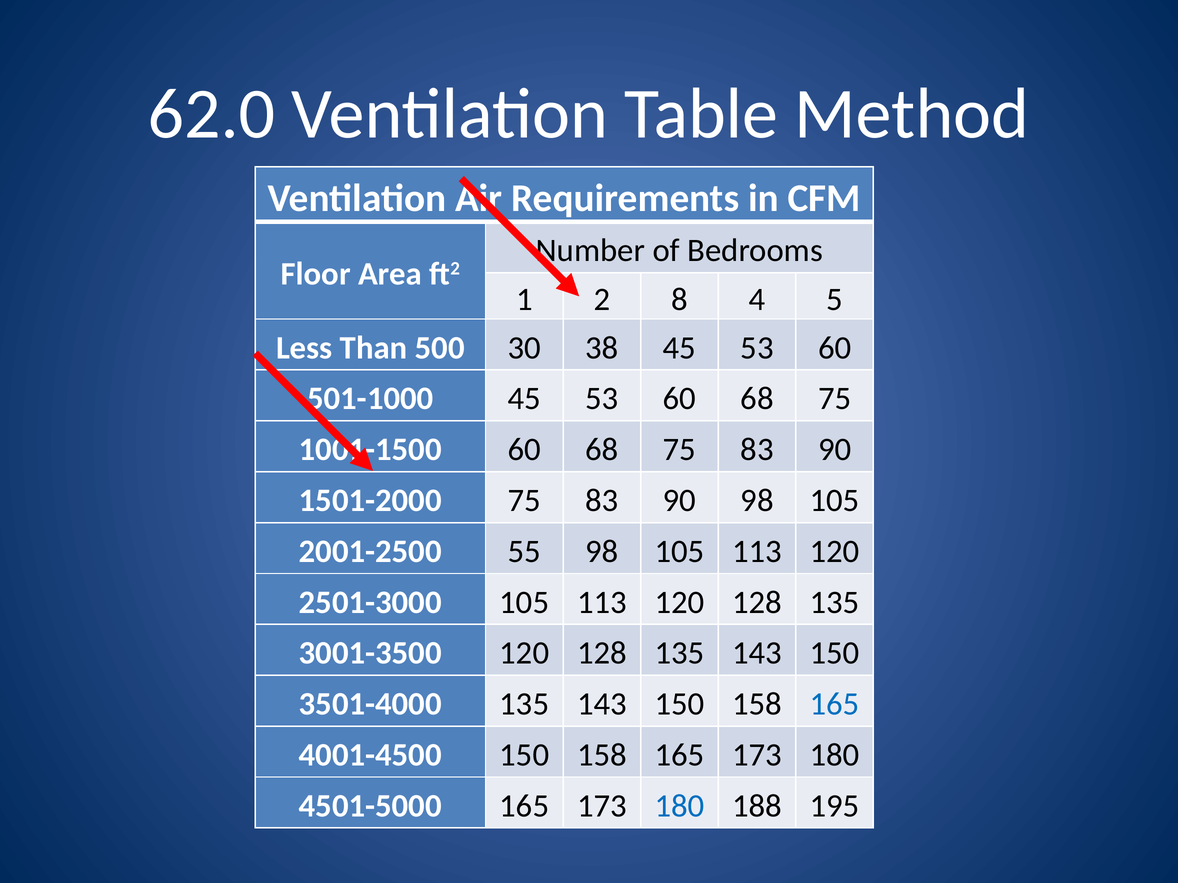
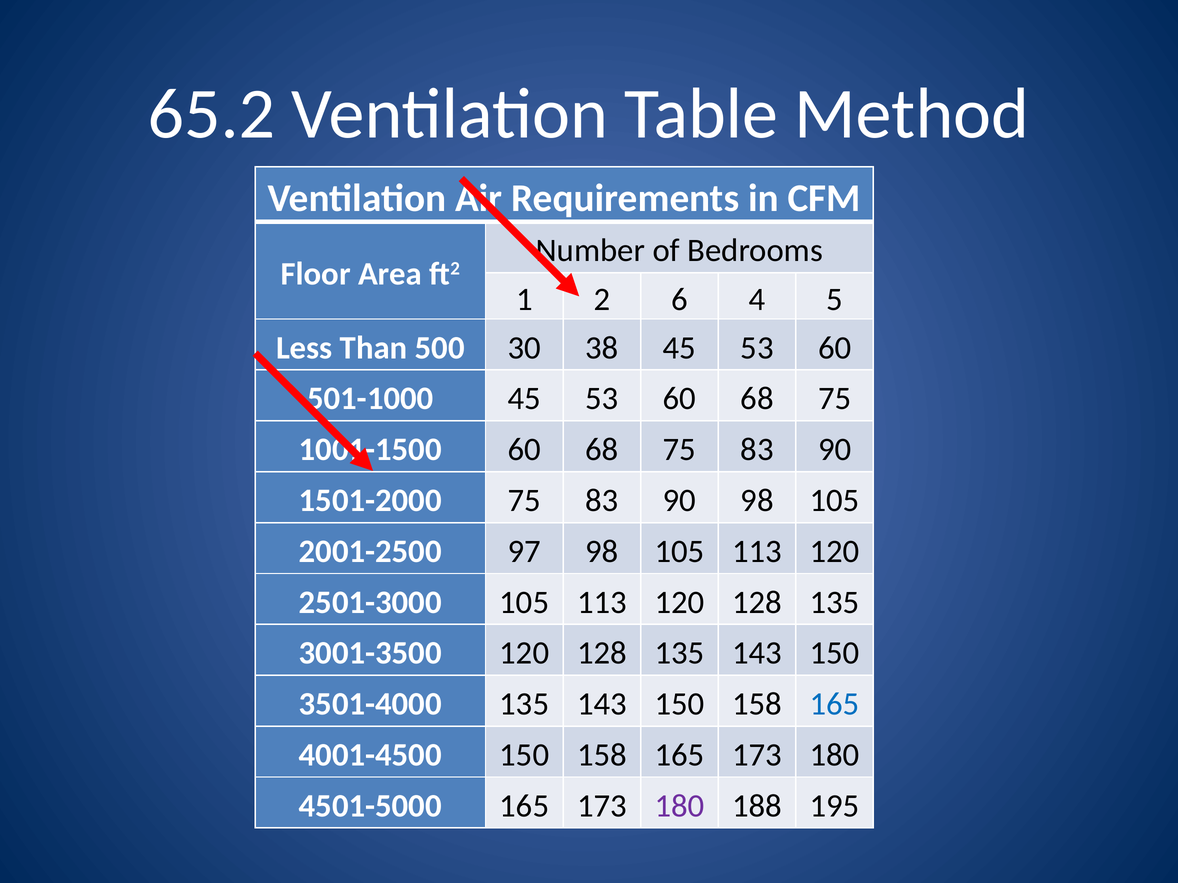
62.0: 62.0 -> 65.2
8: 8 -> 6
55: 55 -> 97
180 at (679, 806) colour: blue -> purple
